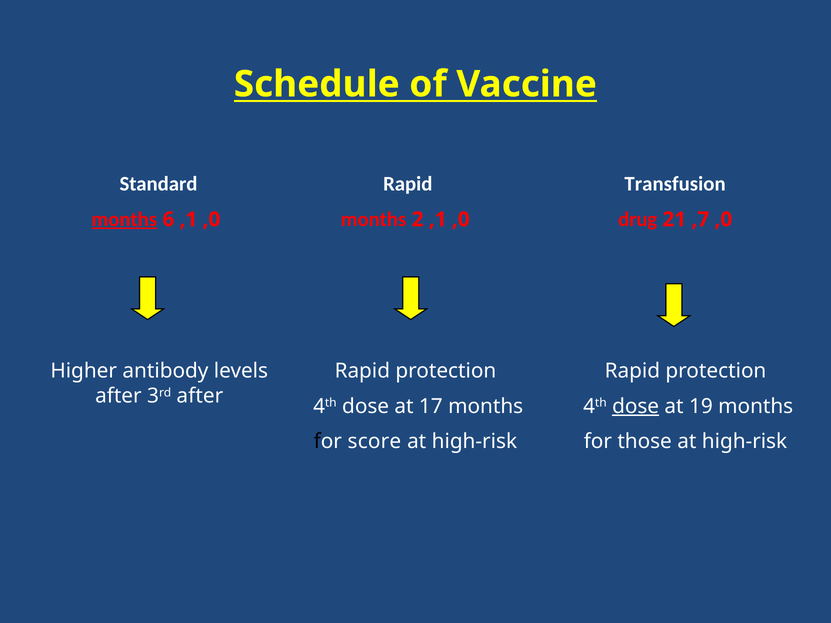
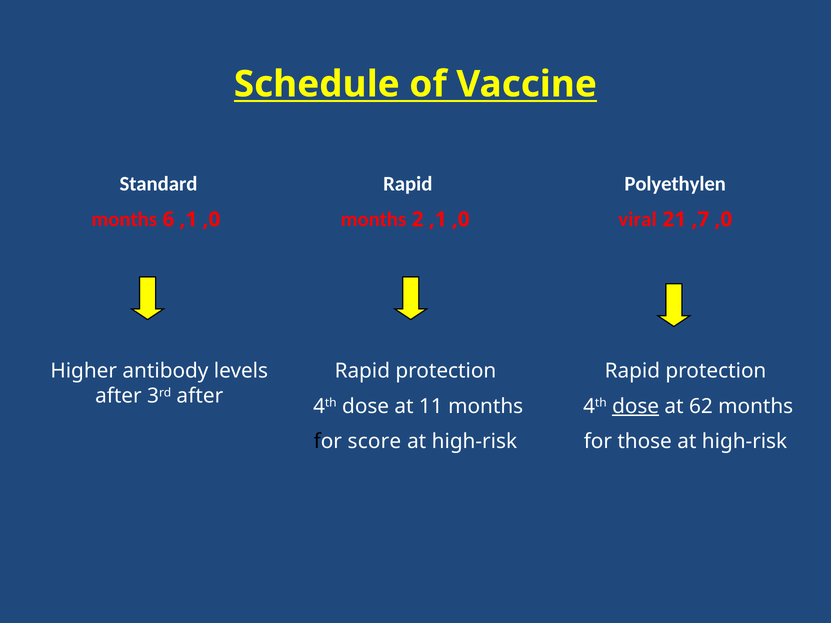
Transfusion: Transfusion -> Polyethylen
months at (124, 220) underline: present -> none
drug: drug -> viral
17: 17 -> 11
19: 19 -> 62
